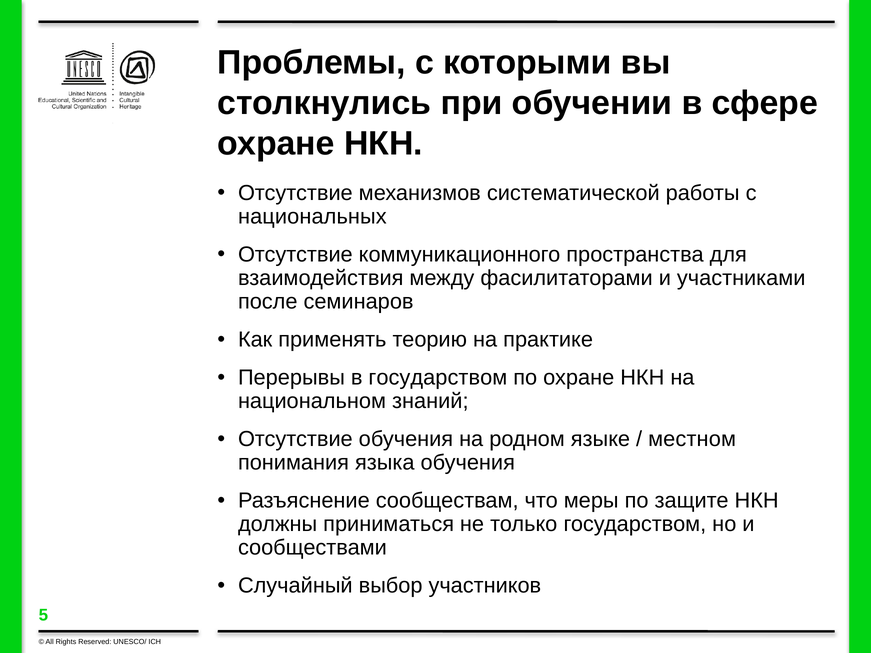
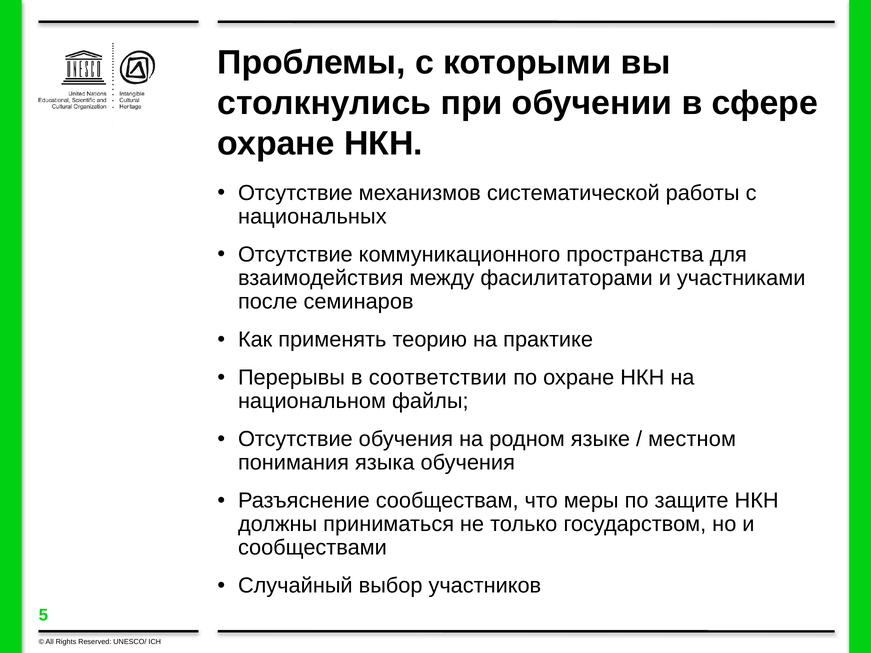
в государством: государством -> соответствии
знаний: знаний -> файлы
